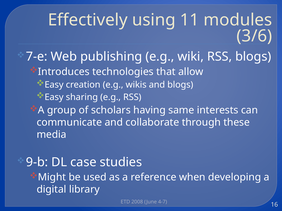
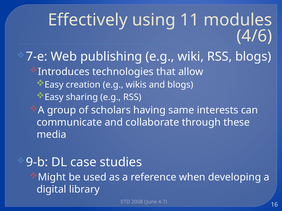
3/6: 3/6 -> 4/6
